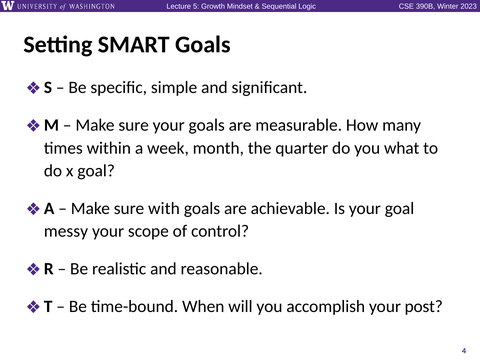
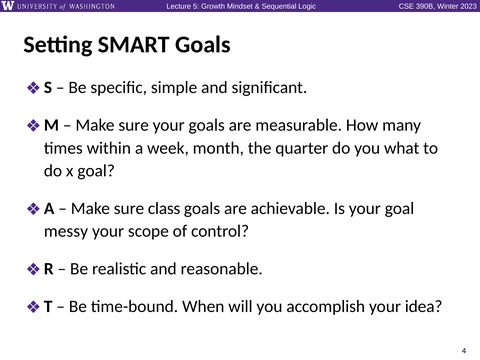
with: with -> class
post: post -> idea
